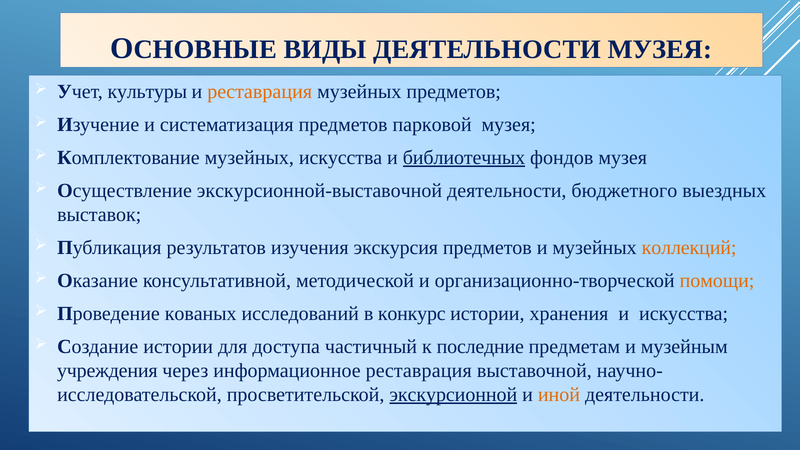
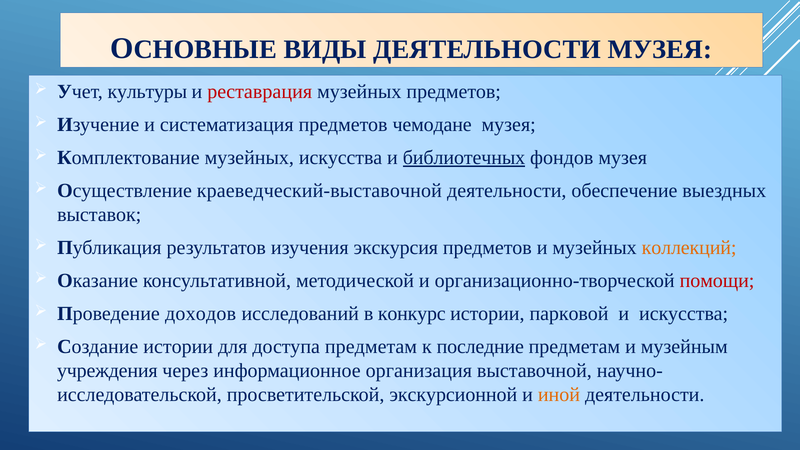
реставрация at (260, 92) colour: orange -> red
парковой: парковой -> чемодане
экскурсионной-выставочной: экскурсионной-выставочной -> краеведческий-выставочной
бюджетного: бюджетного -> обеспечение
помощи colour: orange -> red
кованых: кованых -> доходов
хранения: хранения -> парковой
доступа частичный: частичный -> предметам
информационное реставрация: реставрация -> организация
экскурсионной underline: present -> none
